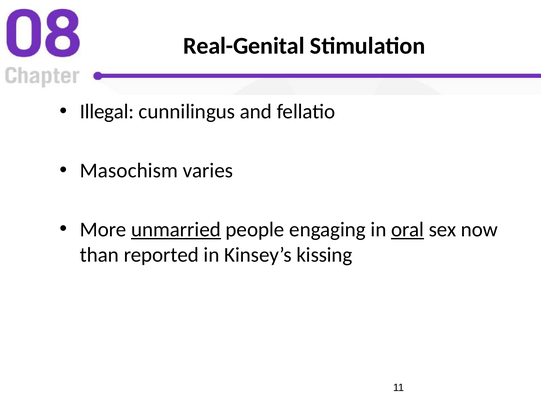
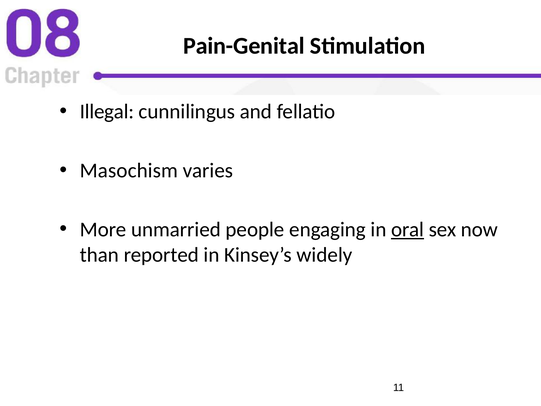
Real-Genital: Real-Genital -> Pain-Genital
unmarried underline: present -> none
kissing: kissing -> widely
